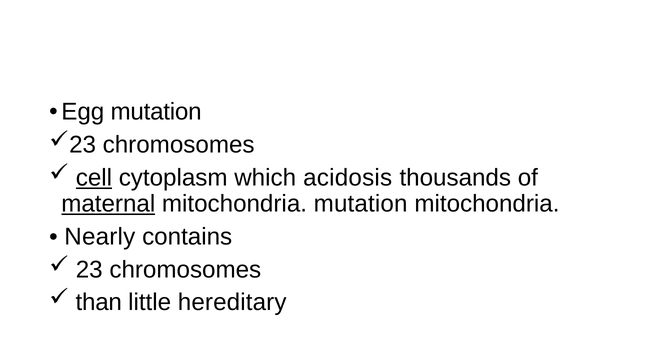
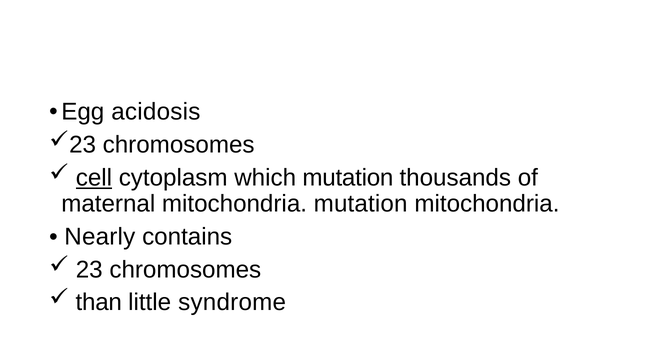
Egg mutation: mutation -> acidosis
which acidosis: acidosis -> mutation
maternal underline: present -> none
hereditary: hereditary -> syndrome
